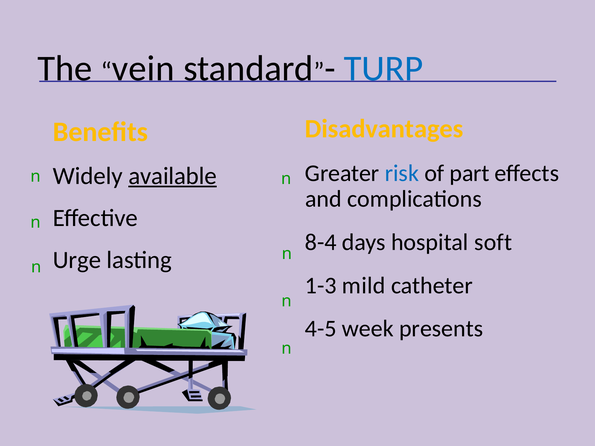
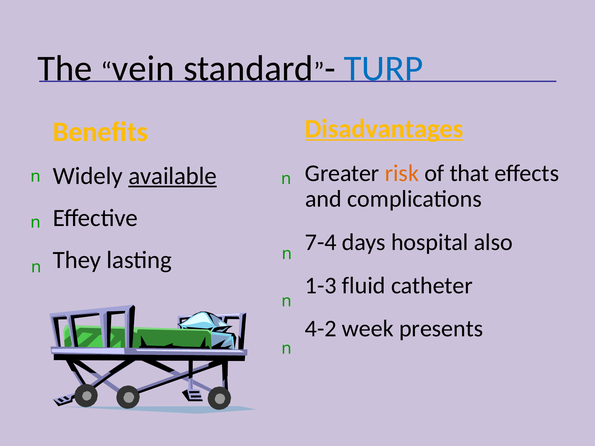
Disadvantages underline: none -> present
risk colour: blue -> orange
part: part -> that
8-4: 8-4 -> 7-4
soft: soft -> also
Urge: Urge -> They
mild: mild -> fluid
4-5: 4-5 -> 4-2
